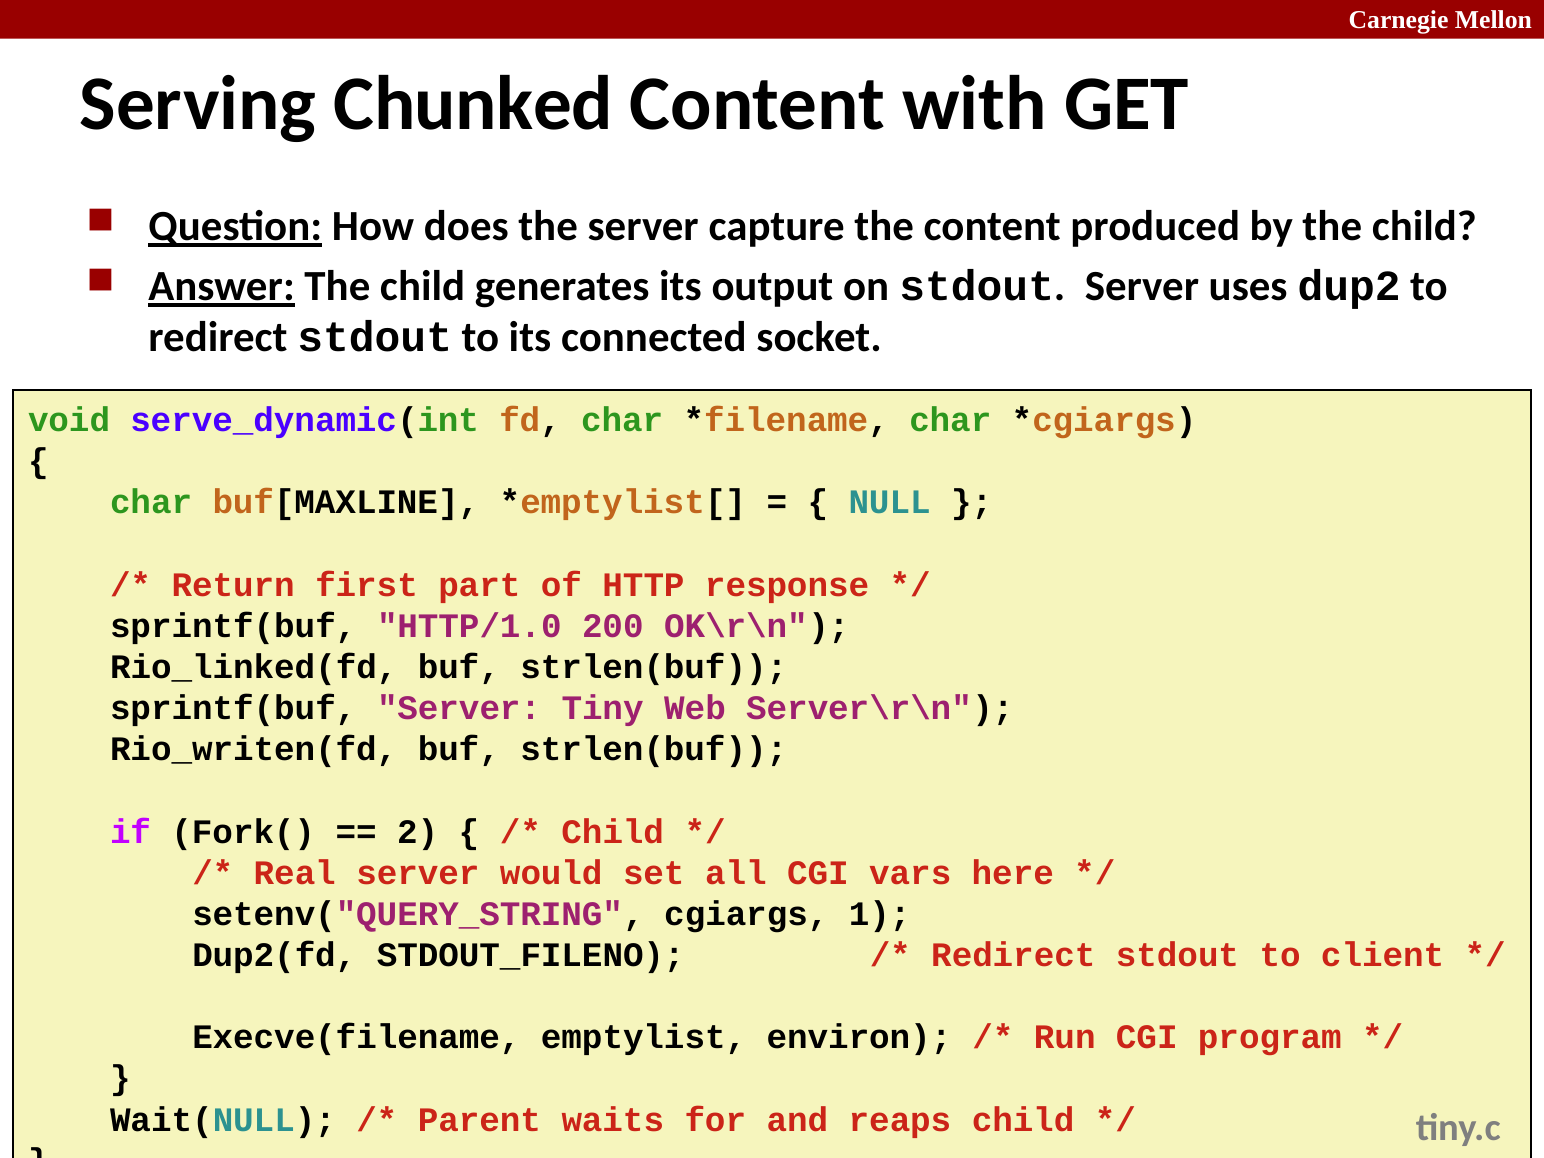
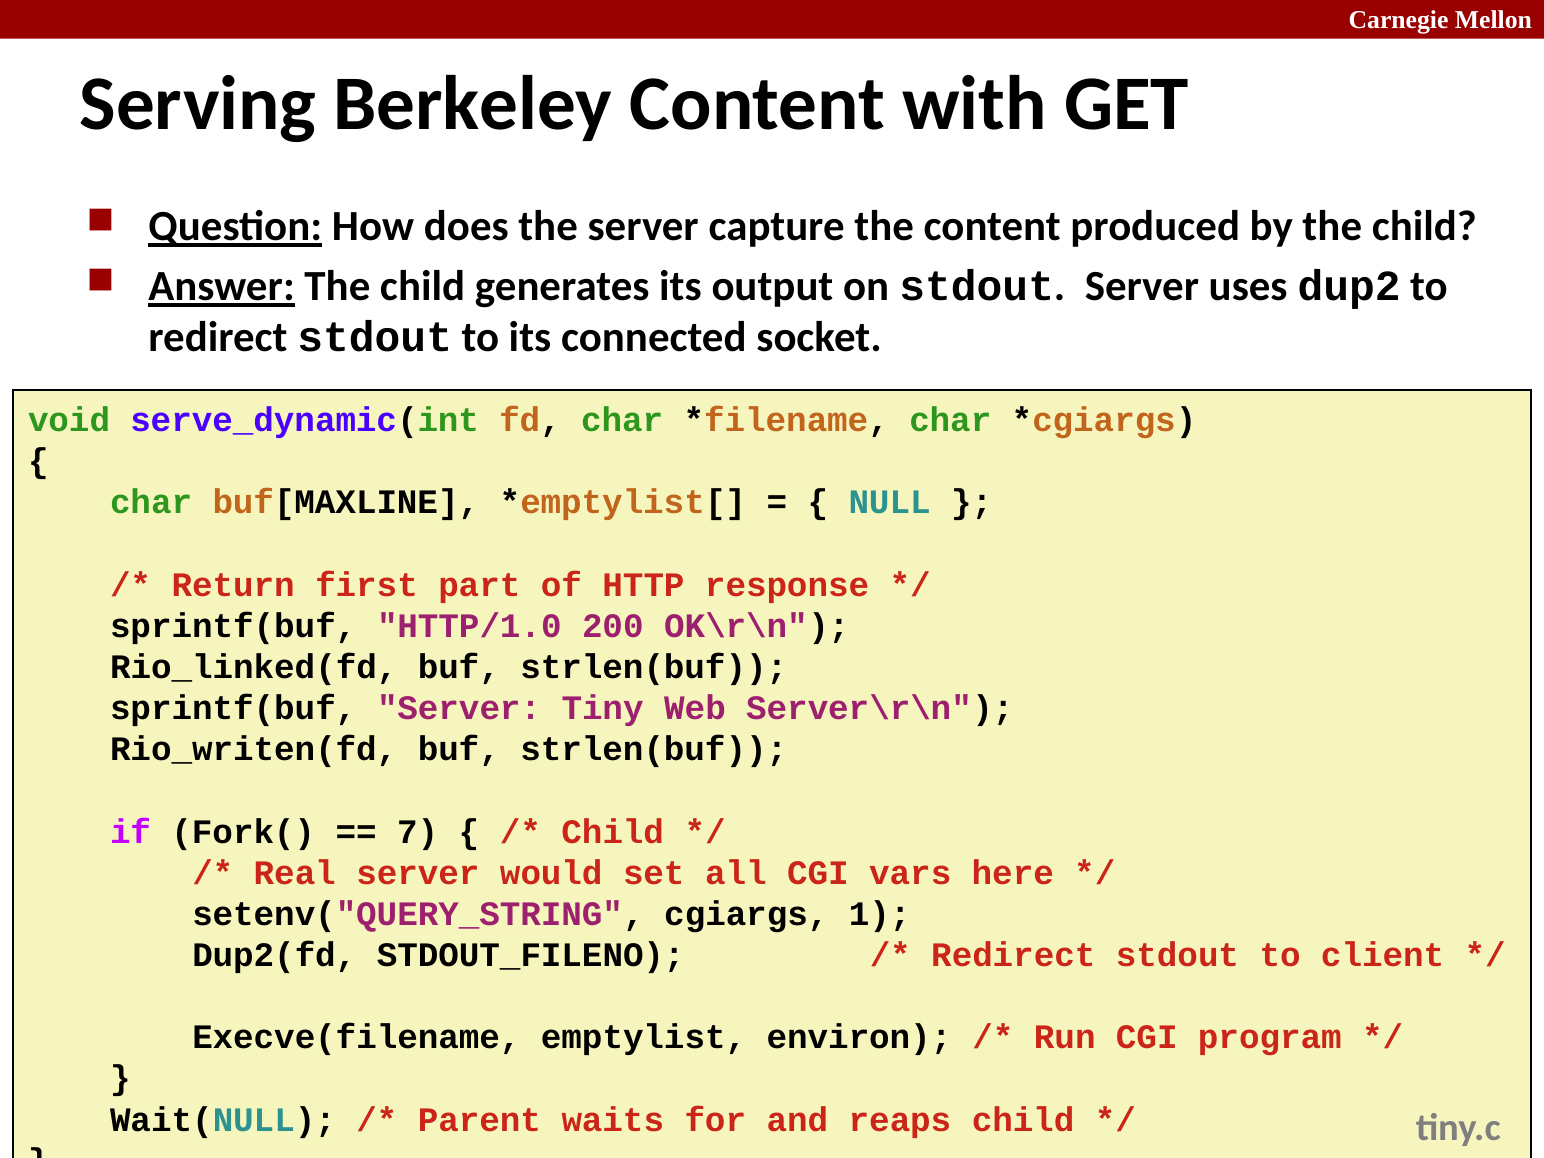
Chunked: Chunked -> Berkeley
2: 2 -> 7
